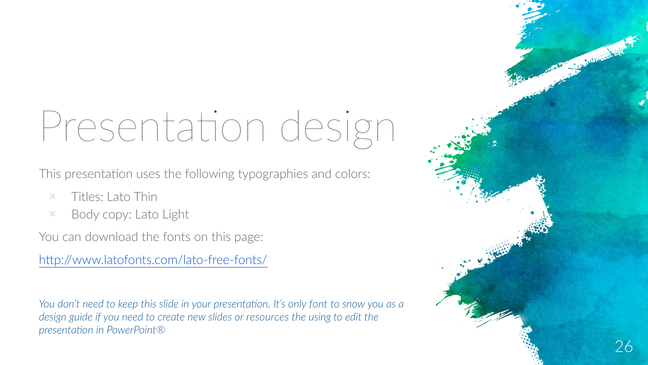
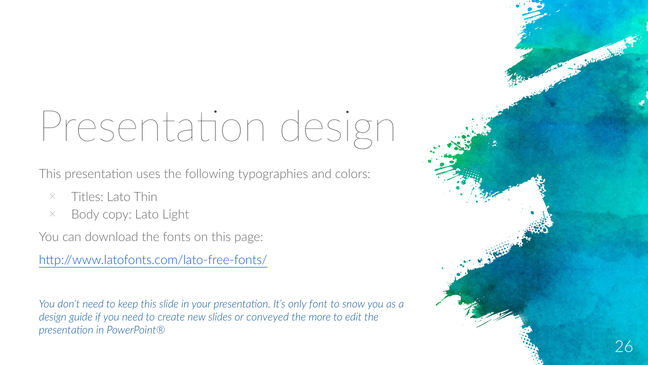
resources: resources -> conveyed
using: using -> more
